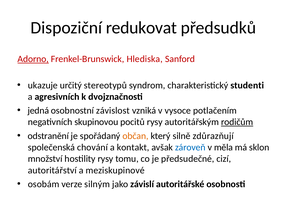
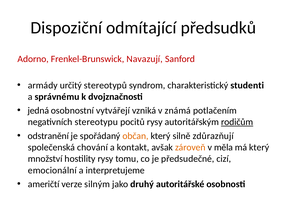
redukovat: redukovat -> odmítající
Adorno underline: present -> none
Hlediska: Hlediska -> Navazují
ukazuje: ukazuje -> armády
agresivních: agresivních -> správnému
závislost: závislost -> vytvářejí
vysoce: vysoce -> známá
skupinovou: skupinovou -> stereotypu
zároveň colour: blue -> orange
má sklon: sklon -> který
autoritářství: autoritářství -> emocionální
meziskupinové: meziskupinové -> interpretujeme
osobám: osobám -> američtí
závislí: závislí -> druhý
